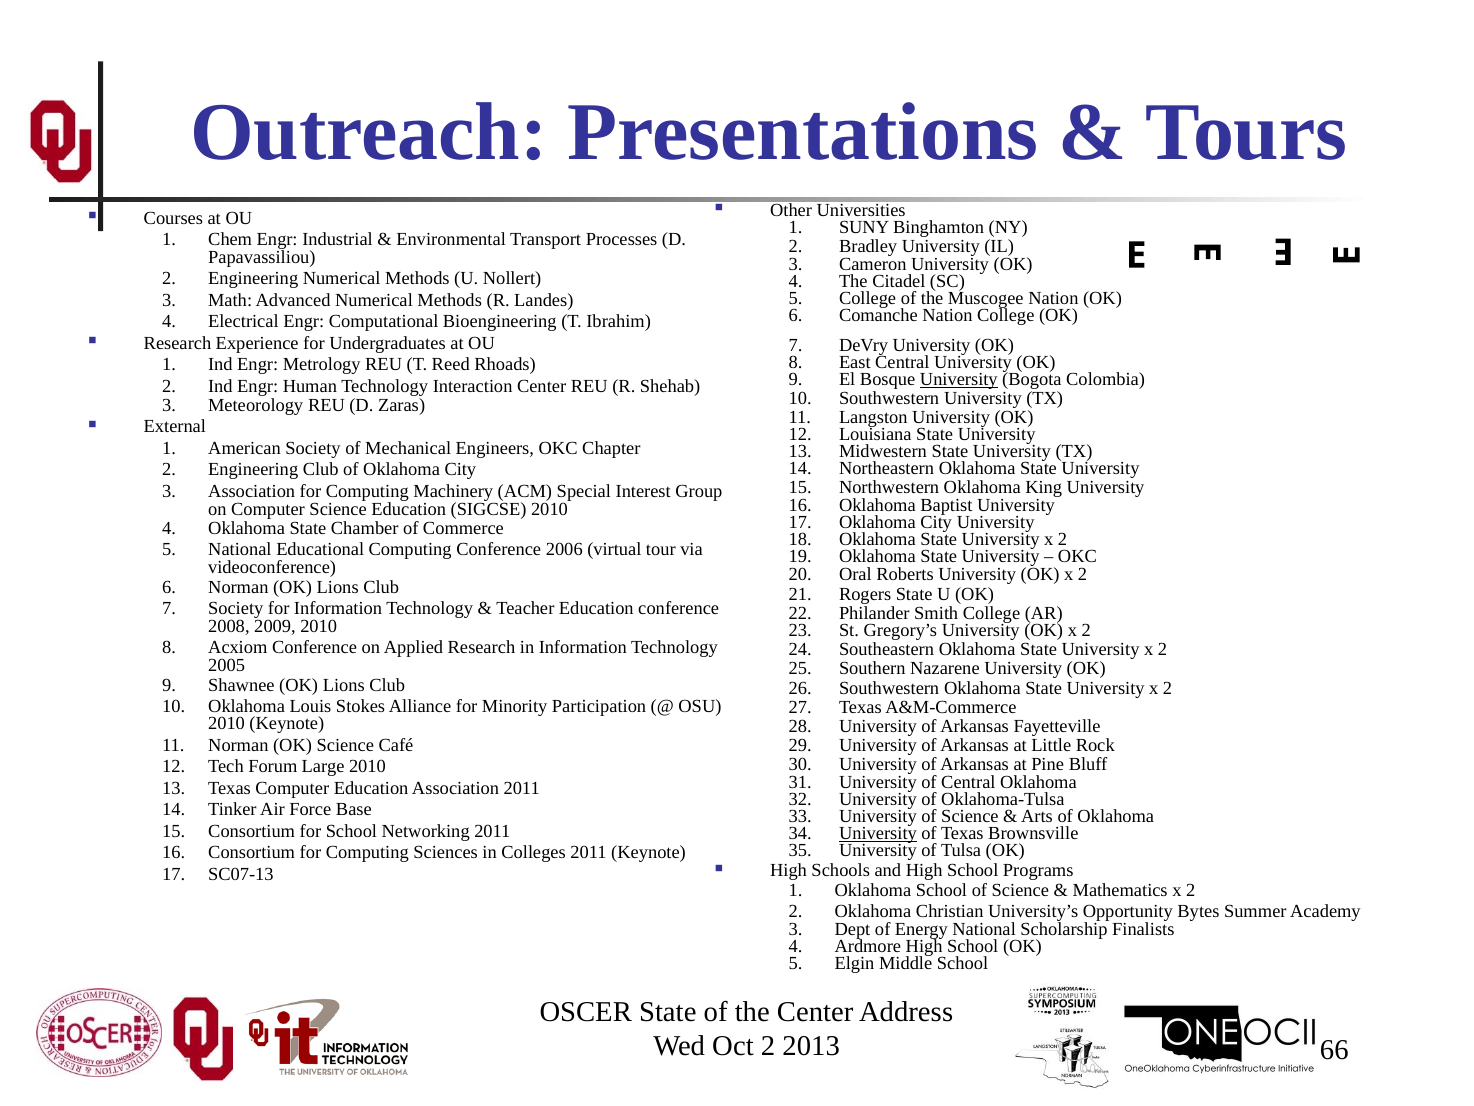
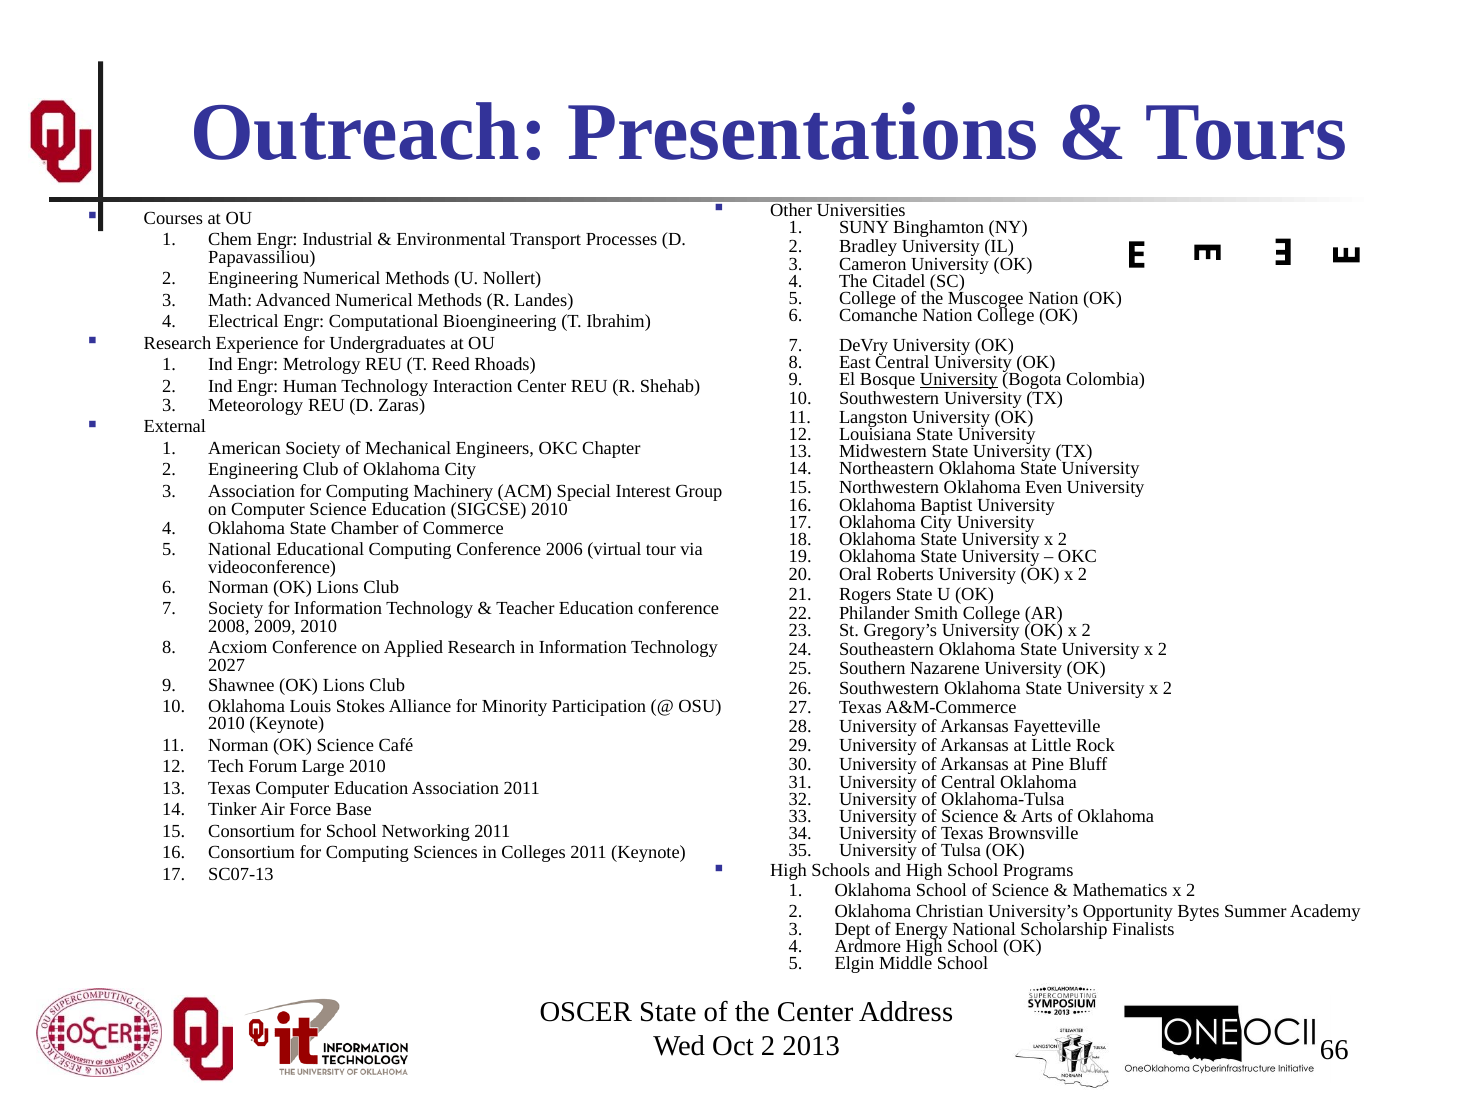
King: King -> Even
2005: 2005 -> 2027
University at (878, 833) underline: present -> none
